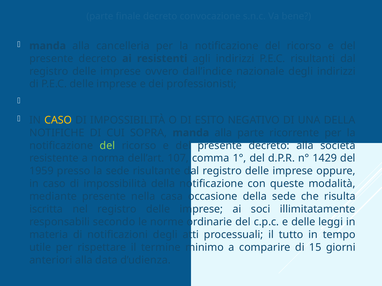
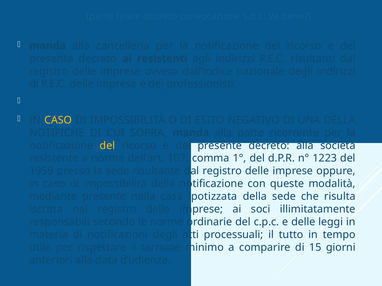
del at (107, 146) colour: light green -> yellow
1429: 1429 -> 1223
occasione: occasione -> ipotizzata
